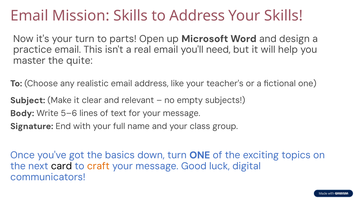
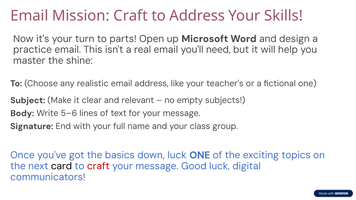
Mission Skills: Skills -> Craft
quite: quite -> shine
down turn: turn -> luck
craft at (98, 166) colour: orange -> red
